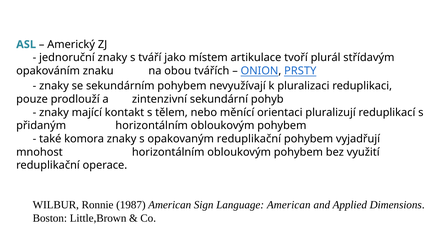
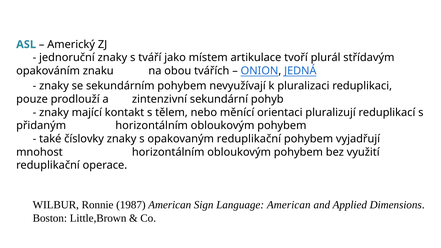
PRSTY: PRSTY -> JEDNÁ
komora: komora -> číslovky
